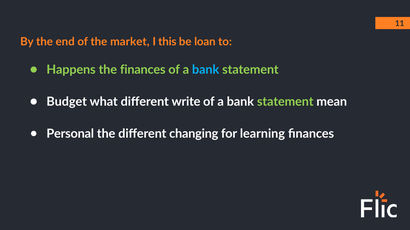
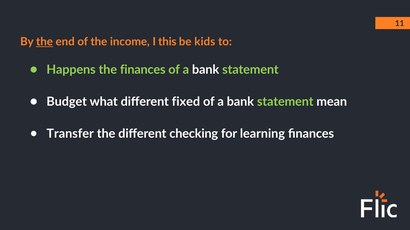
the at (45, 42) underline: none -> present
market: market -> income
loan: loan -> kids
bank at (206, 70) colour: light blue -> white
write: write -> fixed
Personal: Personal -> Transfer
changing: changing -> checking
